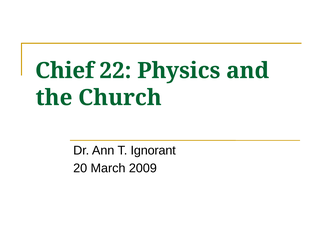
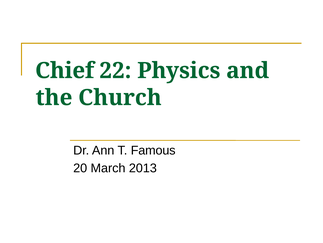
Ignorant: Ignorant -> Famous
2009: 2009 -> 2013
